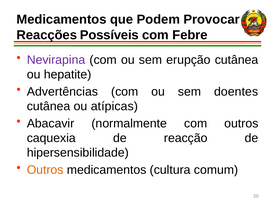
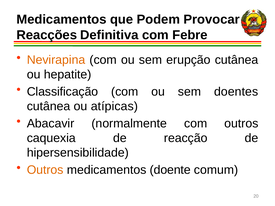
Possíveis: Possíveis -> Definitiva
Nevirapina colour: purple -> orange
Advertências: Advertências -> Classificação
cultura: cultura -> doente
